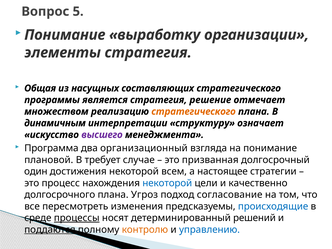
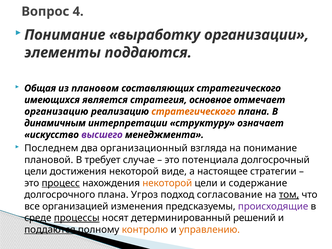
5: 5 -> 4
элементы стратегия: стратегия -> поддаются
насущных: насущных -> плановом
программы: программы -> имеющихся
решение: решение -> основное
множеством: множеством -> организацию
Программа: Программа -> Последнем
призванная: призванная -> потенциала
один at (36, 171): один -> цели
всем: всем -> виде
процесс underline: none -> present
некоторой at (167, 183) colour: blue -> orange
качественно: качественно -> содержание
том underline: none -> present
пересмотреть: пересмотреть -> организацией
происходящие colour: blue -> purple
управлению colour: blue -> orange
